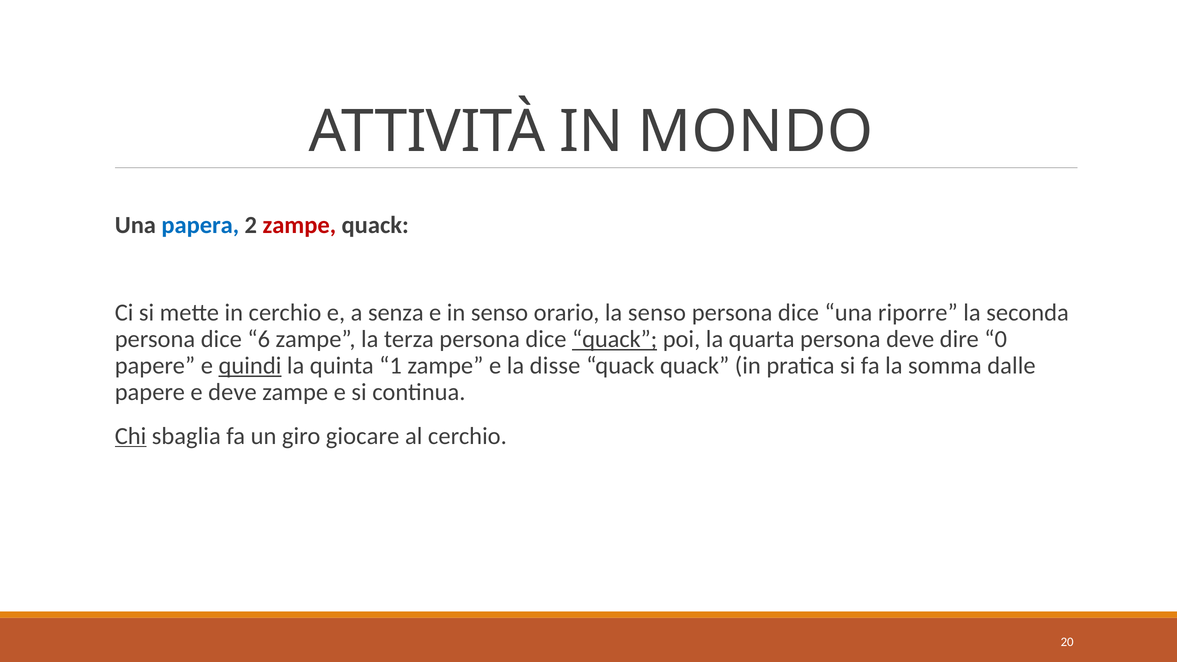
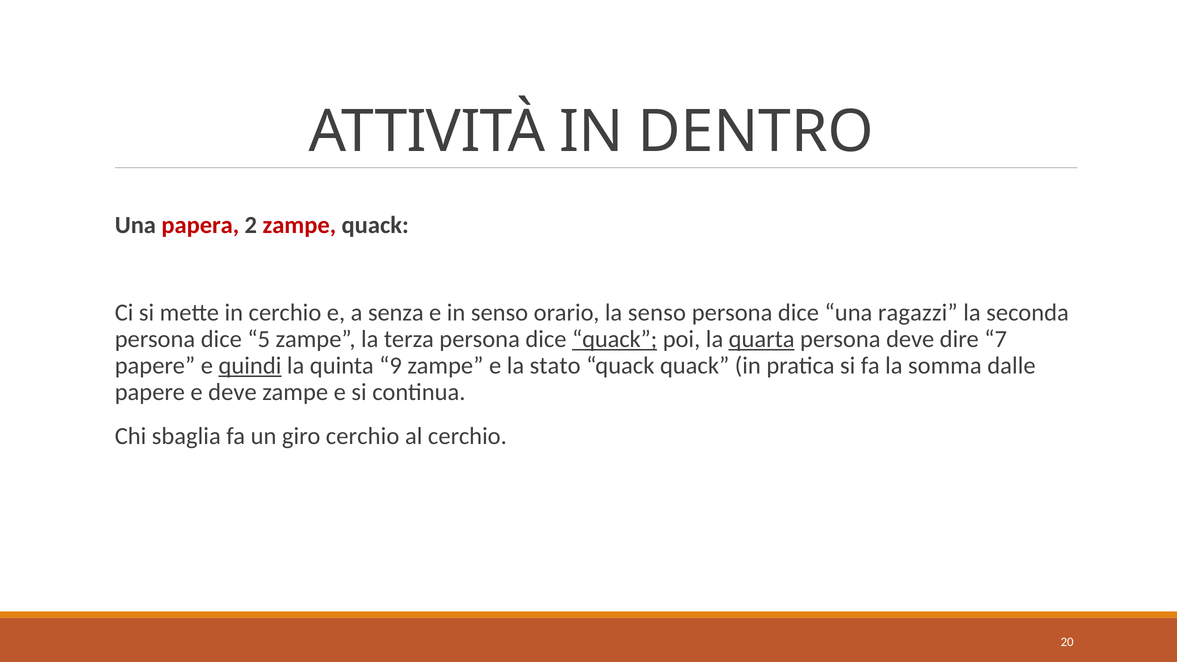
MONDO: MONDO -> DENTRO
papera colour: blue -> red
riporre: riporre -> ragazzi
6: 6 -> 5
quarta underline: none -> present
0: 0 -> 7
1: 1 -> 9
disse: disse -> stato
Chi underline: present -> none
giro giocare: giocare -> cerchio
